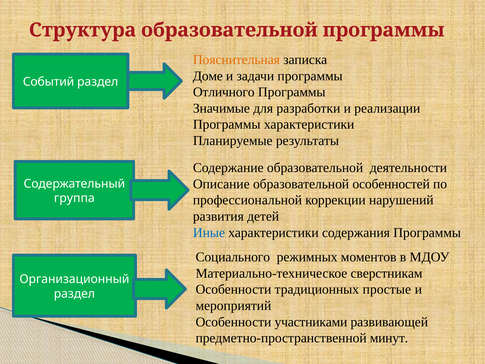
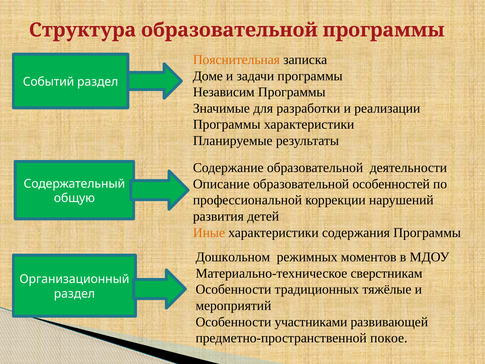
Отличного: Отличного -> Независим
группа: группа -> общую
Иные colour: blue -> orange
Социального: Социального -> Дошкольном
простые: простые -> тяжёлые
минут: минут -> покое
